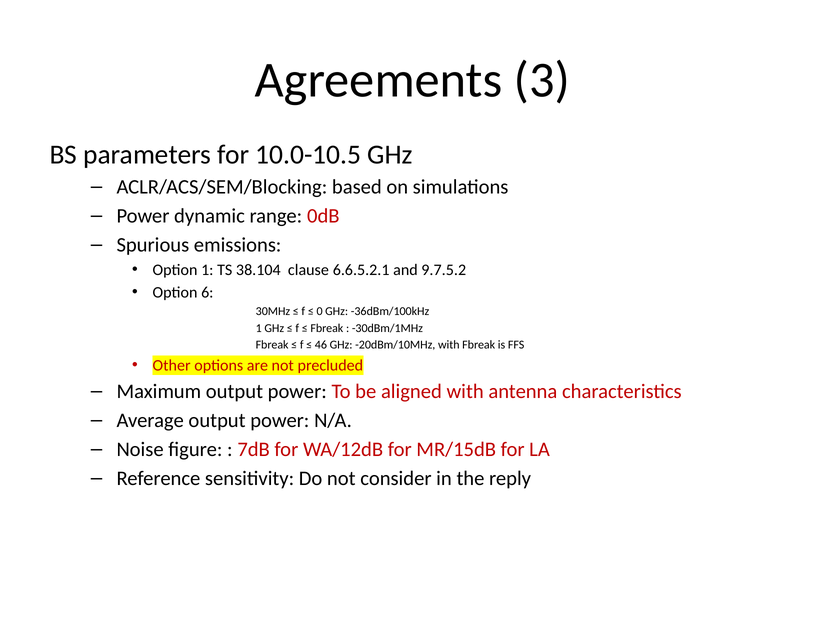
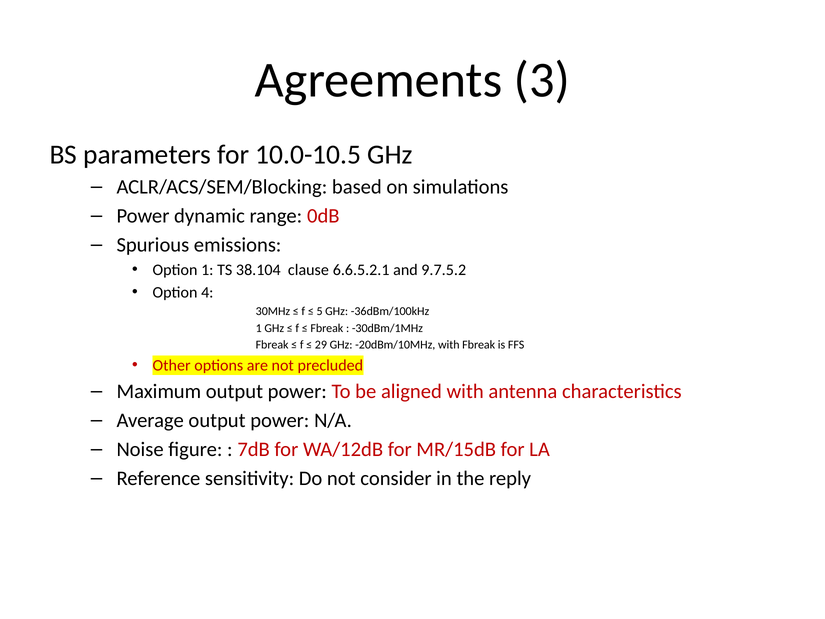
6: 6 -> 4
0: 0 -> 5
46: 46 -> 29
